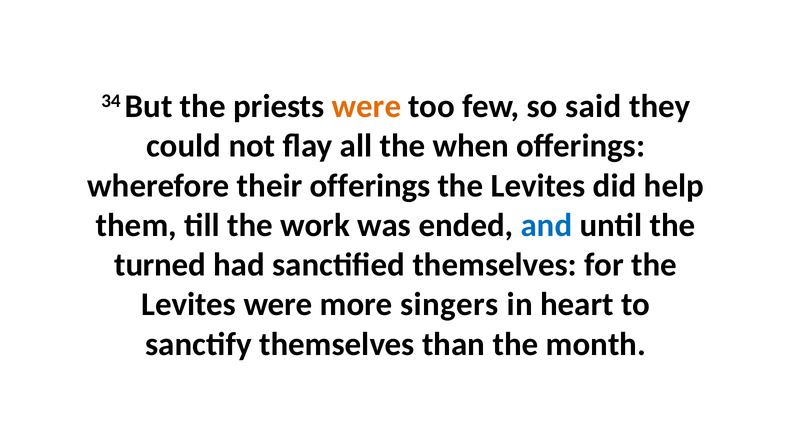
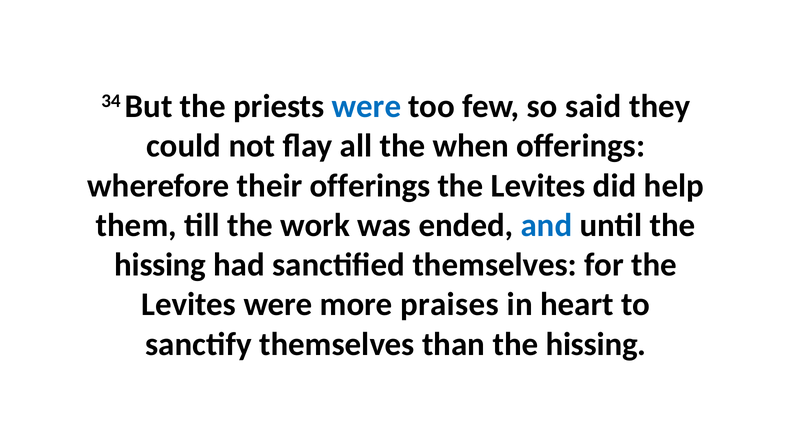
were at (367, 106) colour: orange -> blue
turned at (160, 265): turned -> hissing
singers: singers -> praises
than the month: month -> hissing
